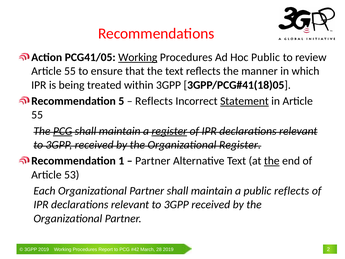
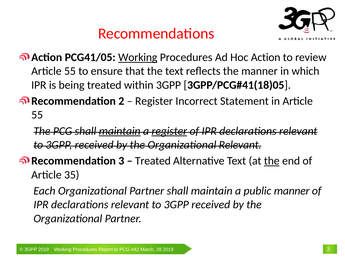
Hoc Public: Public -> Action
Recommendation 5: 5 -> 2
Reflects at (154, 101): Reflects -> Register
Statement underline: present -> none
PCG at (63, 131) underline: present -> none
maintain at (120, 131) underline: none -> present
Organizational Register: Register -> Relevant
1: 1 -> 3
Partner at (153, 161): Partner -> Treated
53: 53 -> 35
public reflects: reflects -> manner
